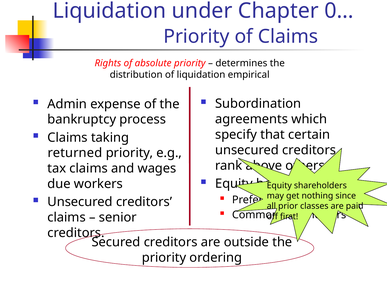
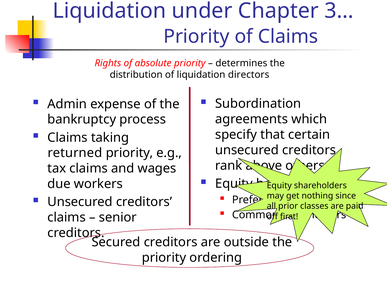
0…: 0… -> 3…
empirical: empirical -> directors
